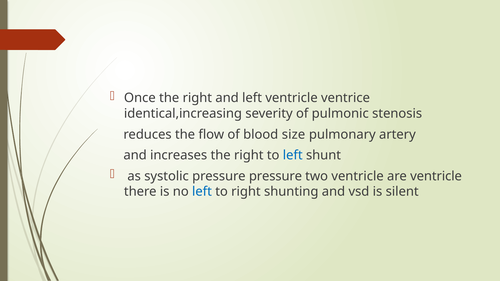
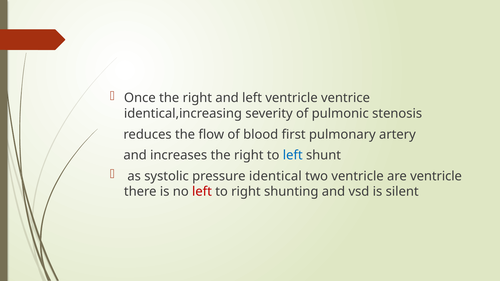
size: size -> first
pressure pressure: pressure -> identical
left at (202, 192) colour: blue -> red
